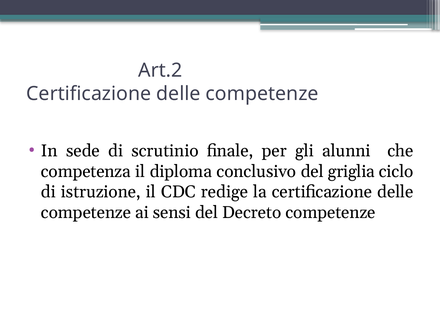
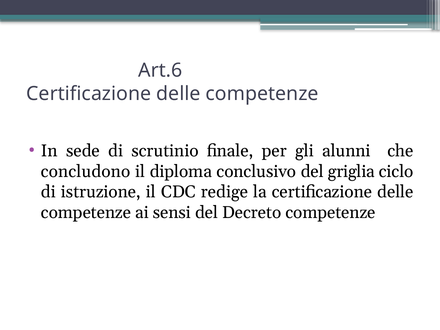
Art.2: Art.2 -> Art.6
competenza: competenza -> concludono
